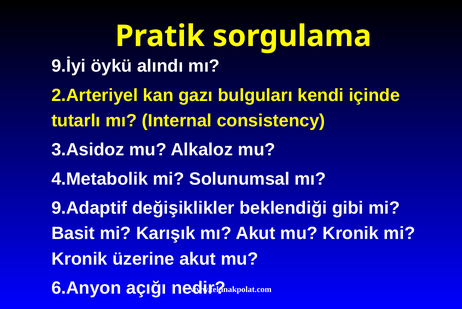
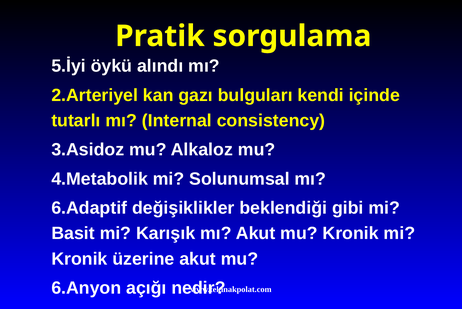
9.İyi: 9.İyi -> 5.İyi
9.Adaptif: 9.Adaptif -> 6.Adaptif
